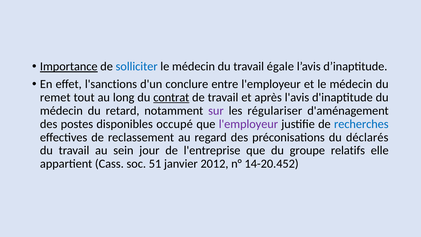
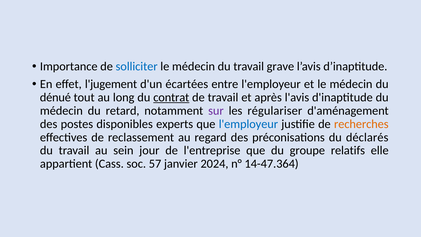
Importance underline: present -> none
égale: égale -> grave
l'sanctions: l'sanctions -> l'jugement
conclure: conclure -> écartées
remet: remet -> dénué
occupé: occupé -> experts
l'employeur at (248, 124) colour: purple -> blue
recherches colour: blue -> orange
51: 51 -> 57
2012: 2012 -> 2024
14-20.452: 14-20.452 -> 14-47.364
